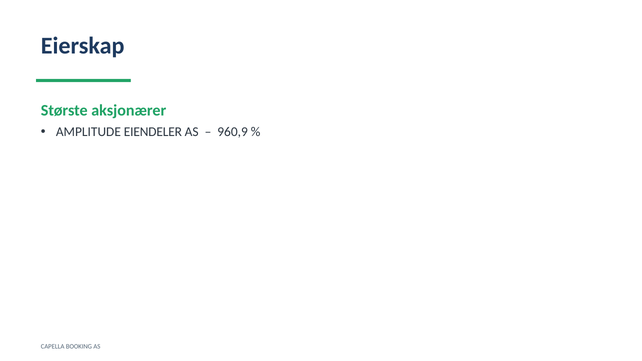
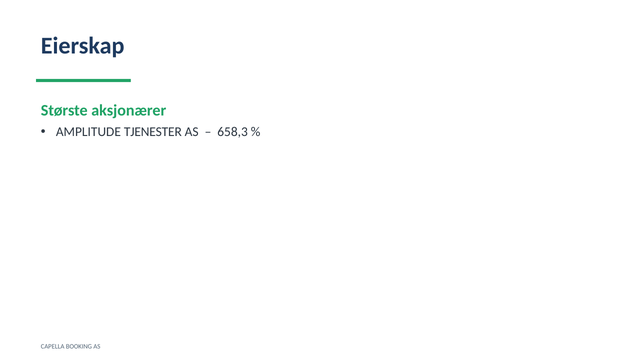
EIENDELER: EIENDELER -> TJENESTER
960,9: 960,9 -> 658,3
